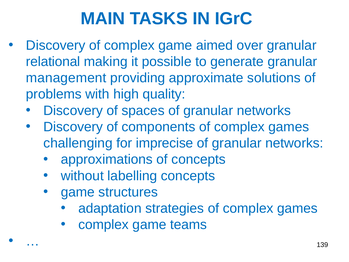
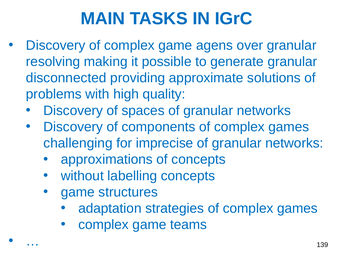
aimed: aimed -> agens
relational: relational -> resolving
management: management -> disconnected
